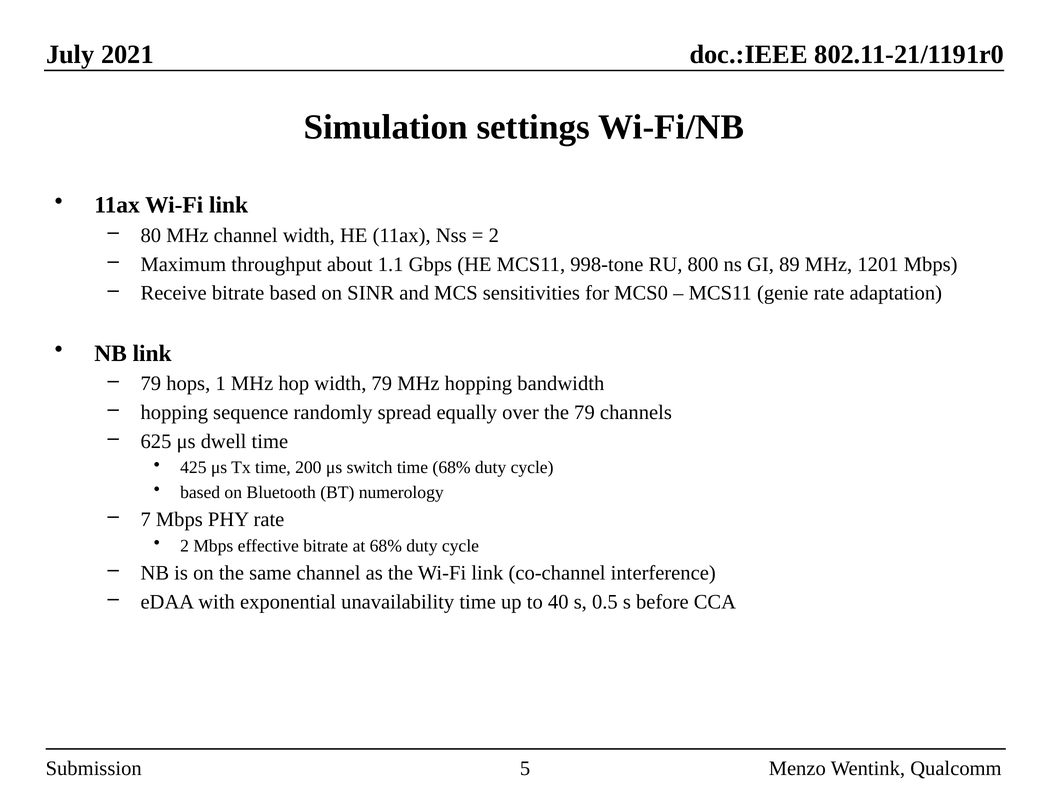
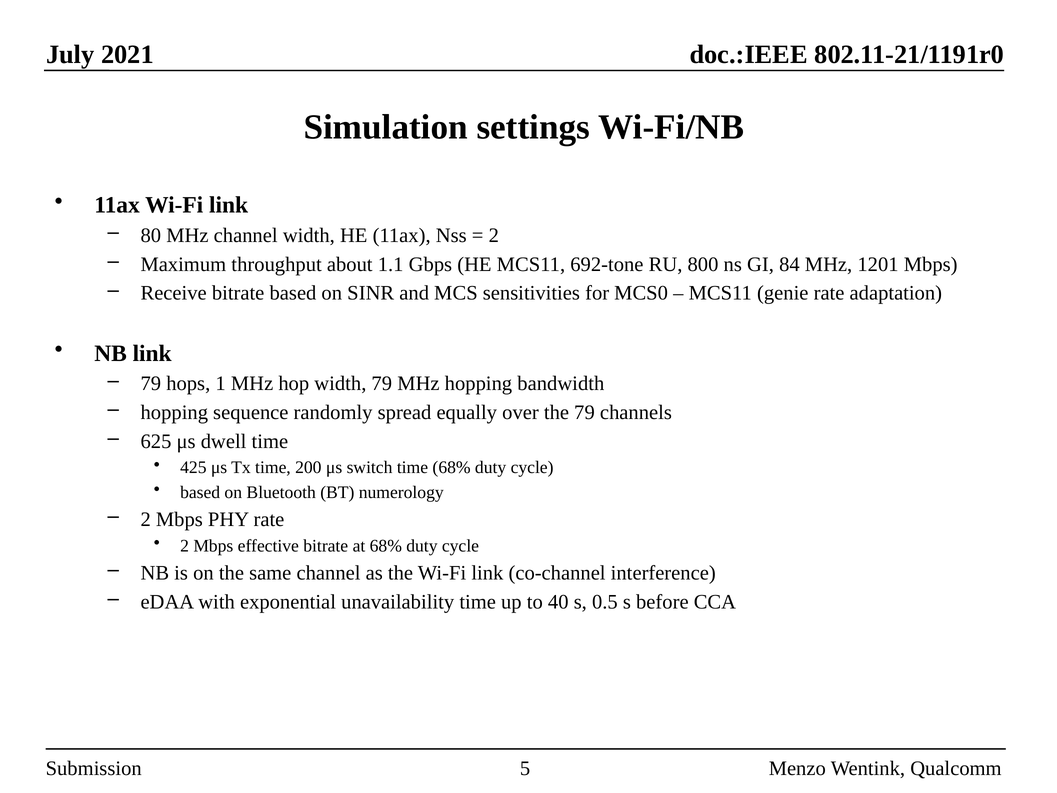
998-tone: 998-tone -> 692-tone
89: 89 -> 84
7 at (146, 519): 7 -> 2
